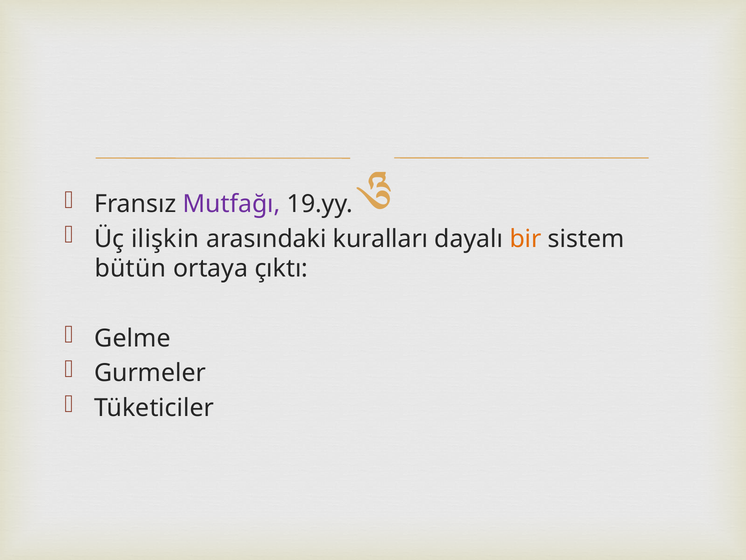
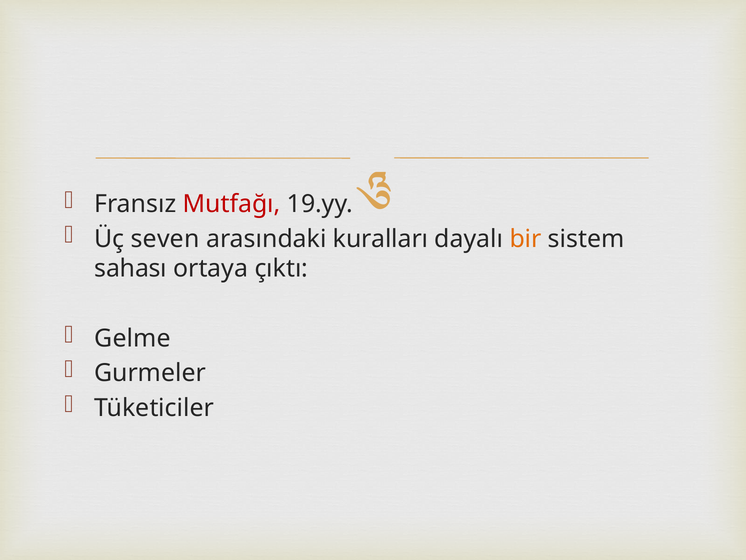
Mutfağı colour: purple -> red
ilişkin: ilişkin -> seven
bütün: bütün -> sahası
